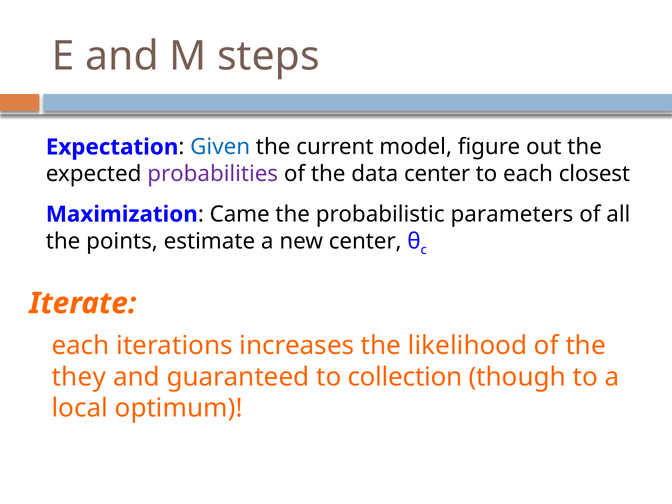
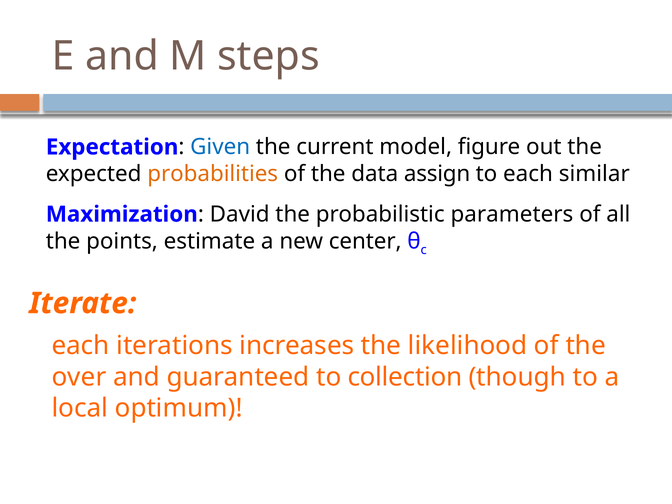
probabilities colour: purple -> orange
data center: center -> assign
closest: closest -> similar
Came: Came -> David
they: they -> over
